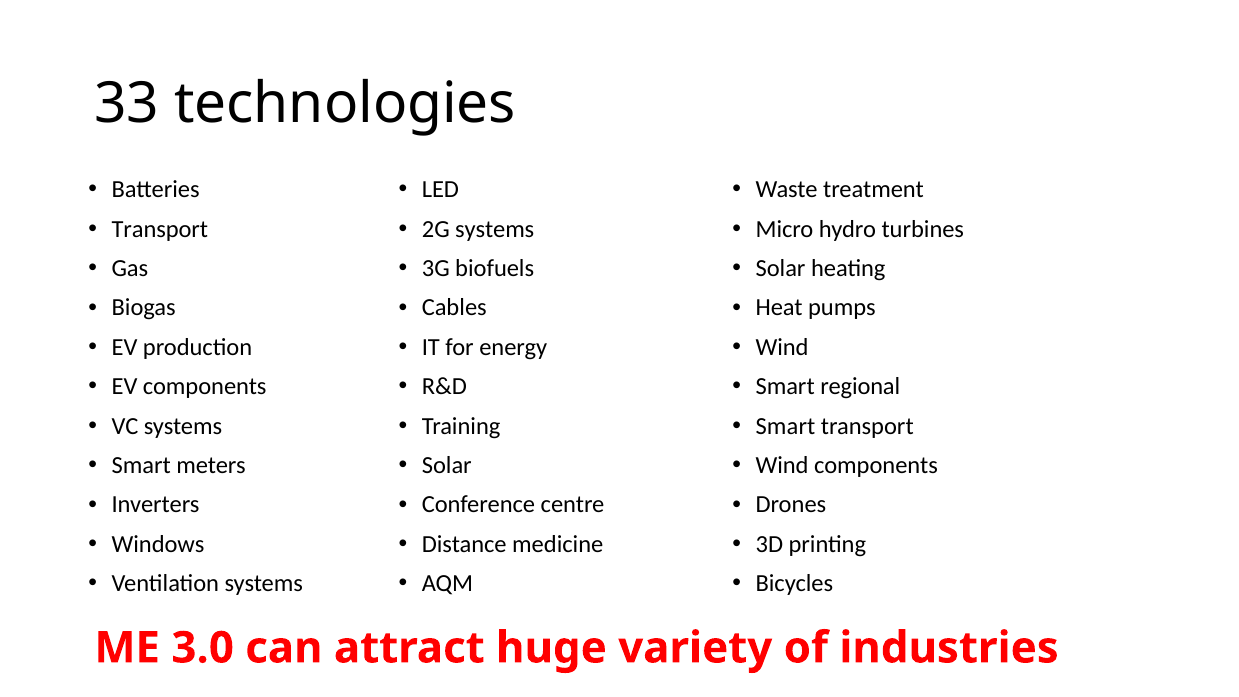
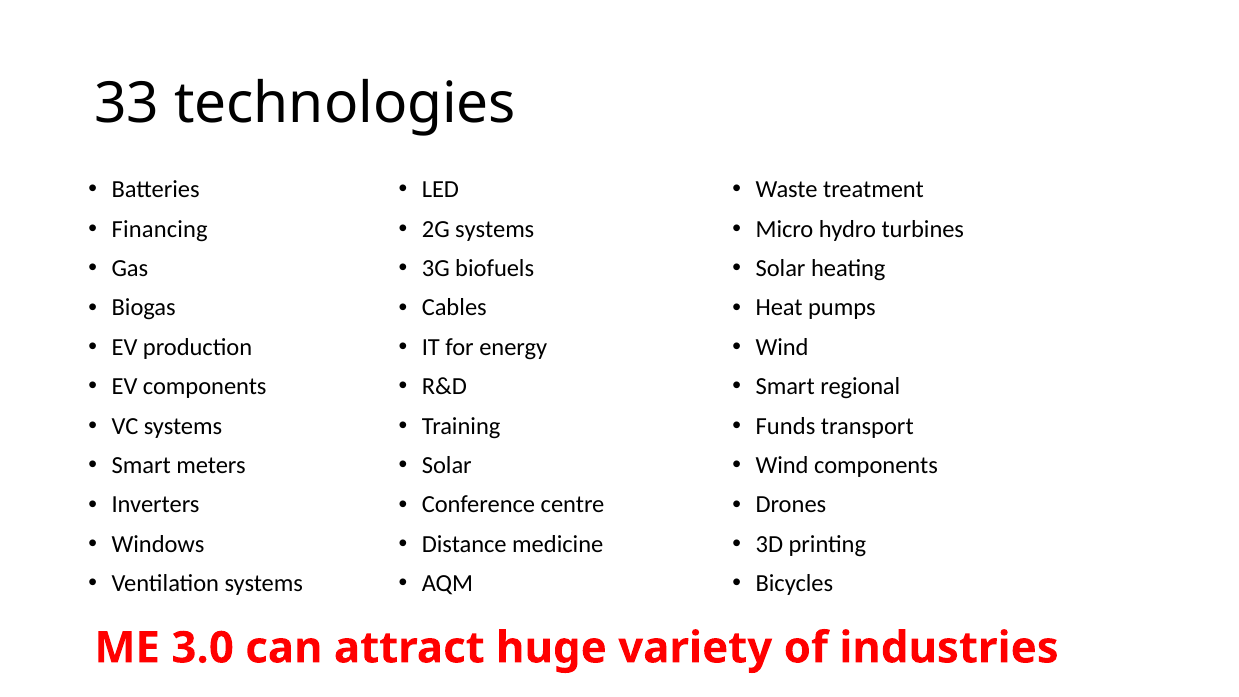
Transport at (160, 229): Transport -> Financing
Smart at (785, 426): Smart -> Funds
